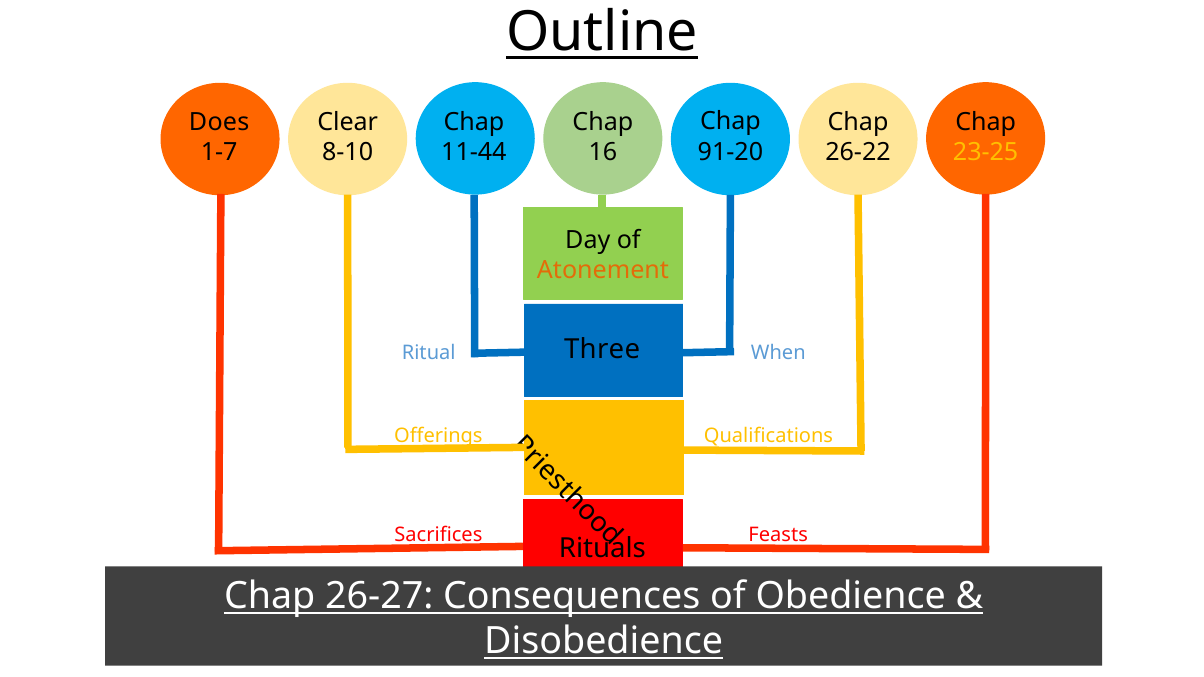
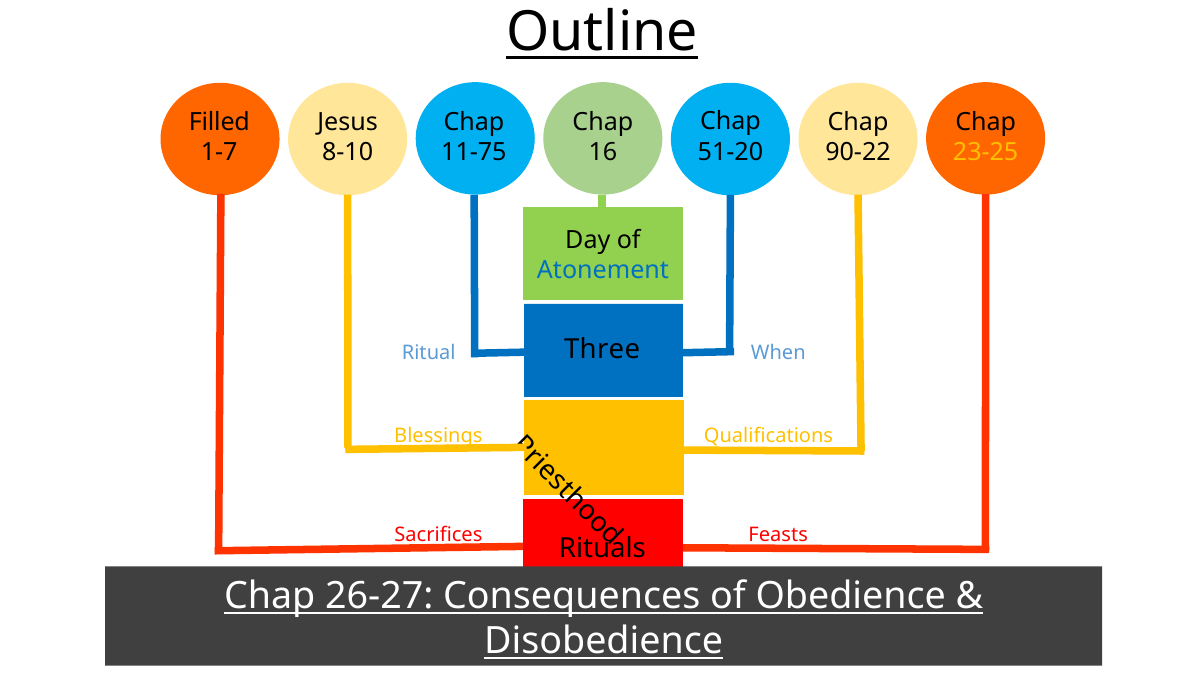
Does: Does -> Filled
Clear: Clear -> Jesus
91-20: 91-20 -> 51-20
11-44: 11-44 -> 11-75
26-22: 26-22 -> 90-22
Atonement colour: orange -> blue
Offerings: Offerings -> Blessings
